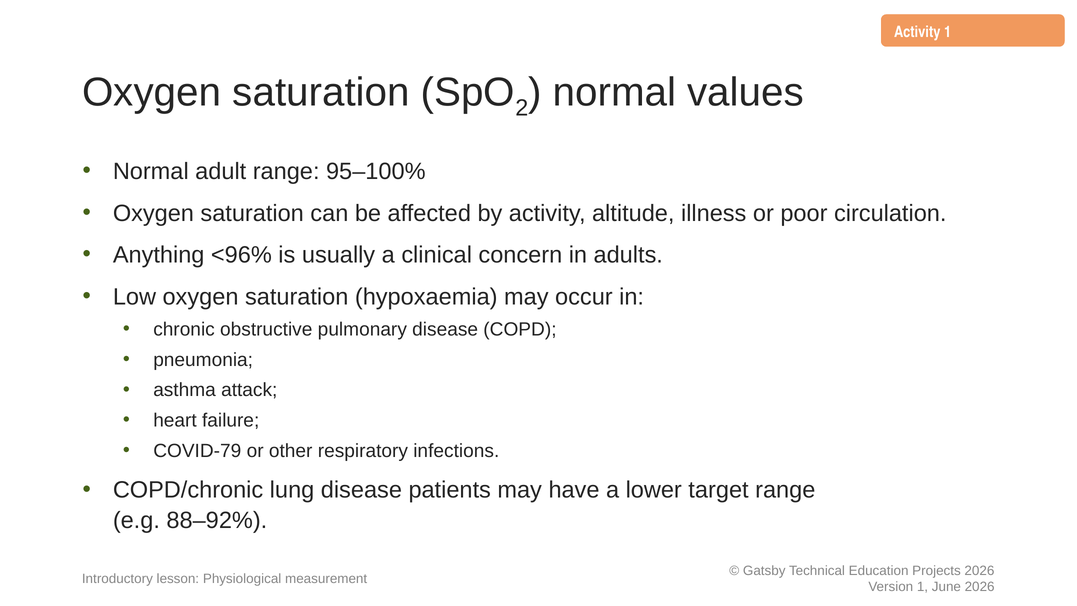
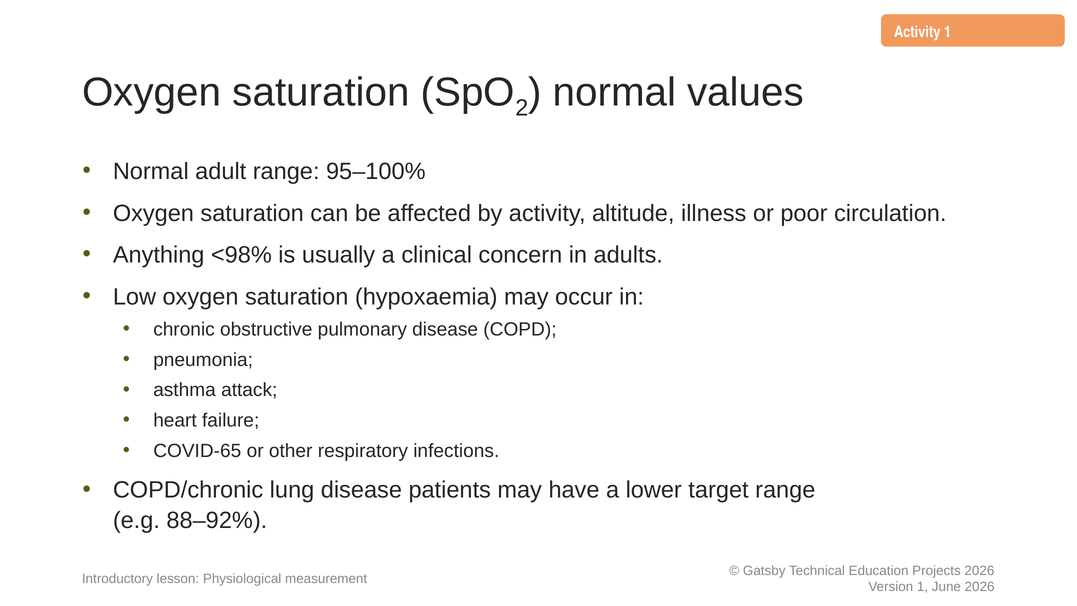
<96%: <96% -> <98%
COVID-79: COVID-79 -> COVID-65
